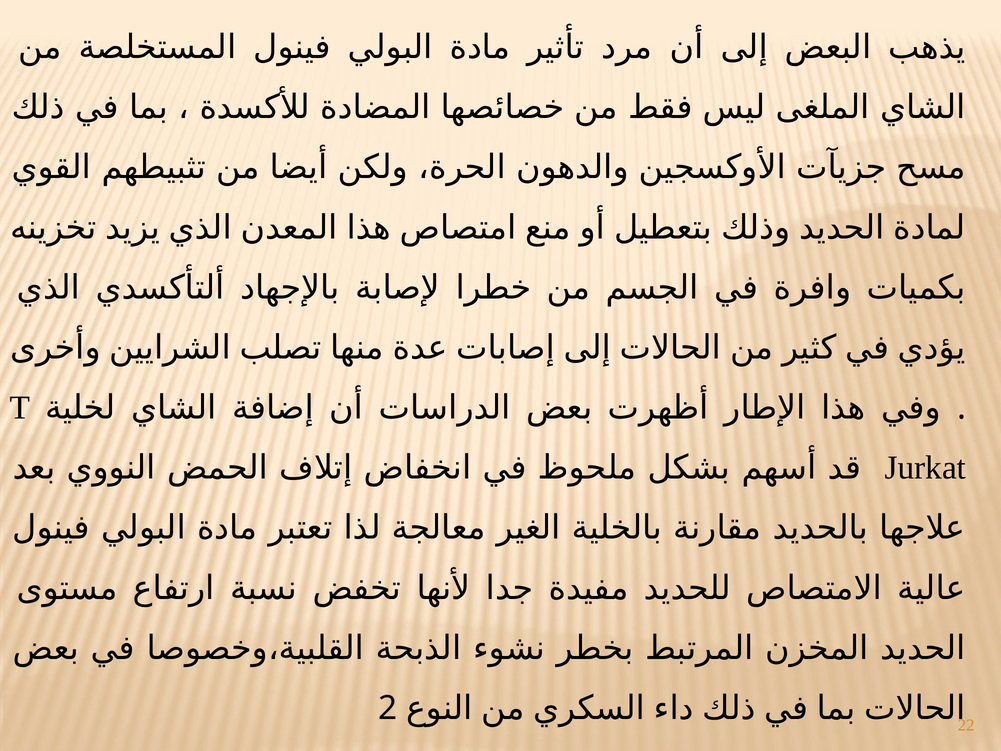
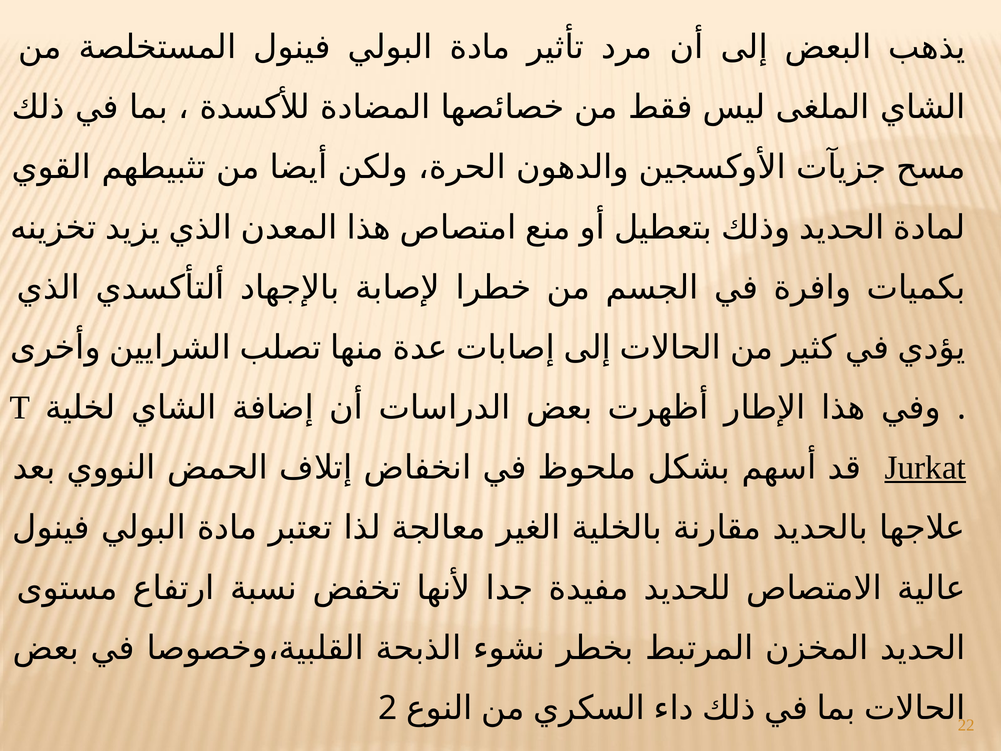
Jurkat underline: none -> present
